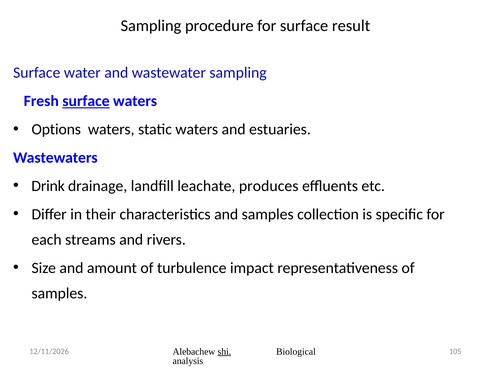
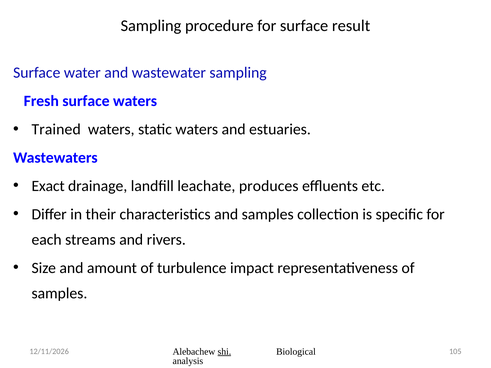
surface at (86, 101) underline: present -> none
Options: Options -> Trained
Drink: Drink -> Exact
